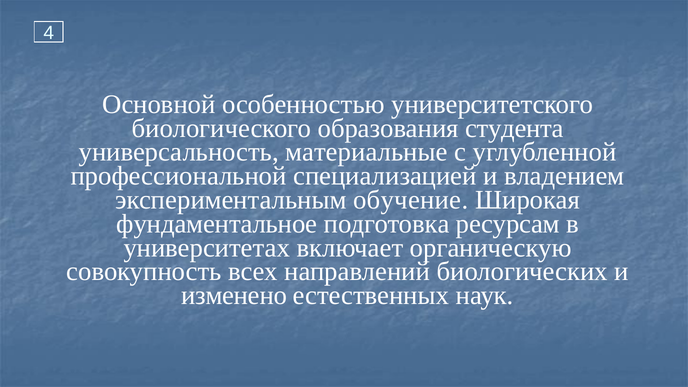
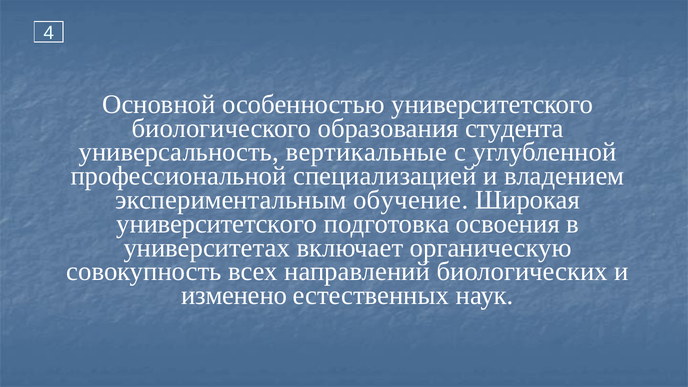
материальные: материальные -> вертикальные
фундаментальное at (217, 224): фундаментальное -> университетского
ресурсам: ресурсам -> освоения
